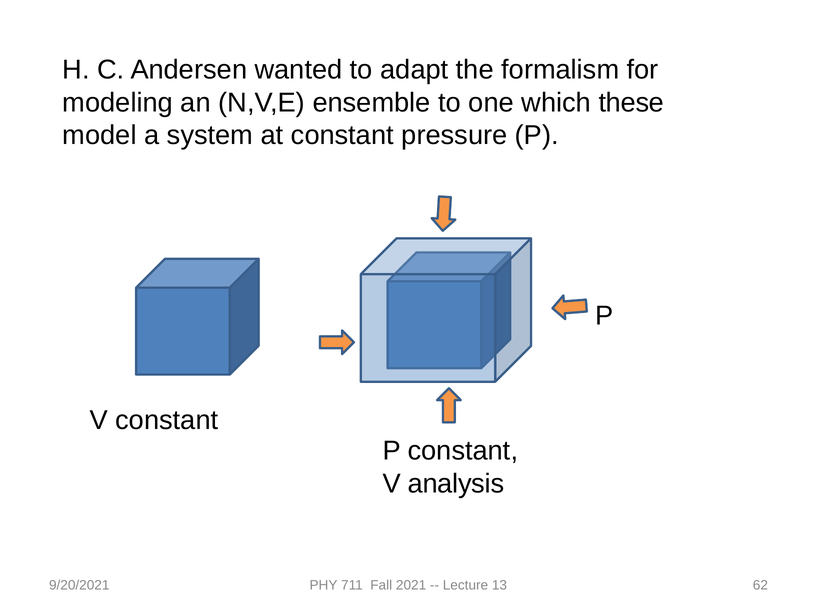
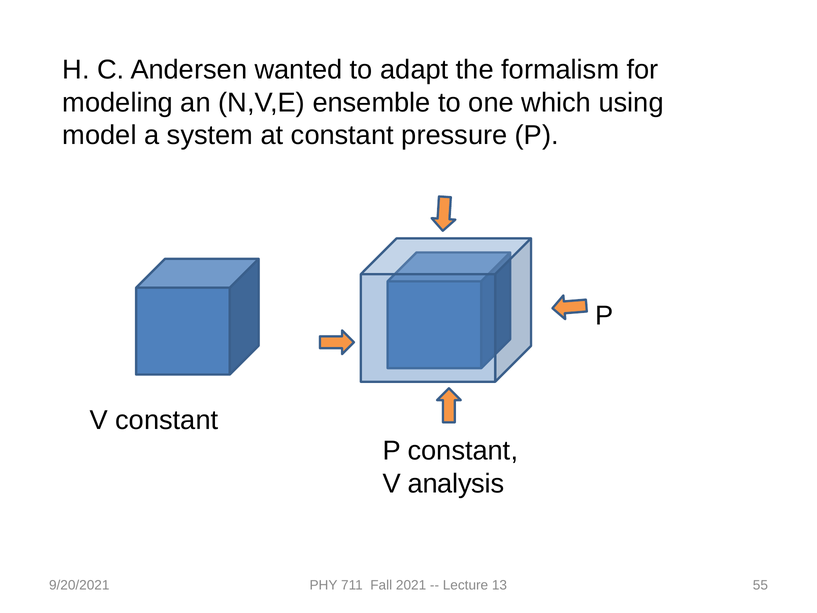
these: these -> using
62: 62 -> 55
